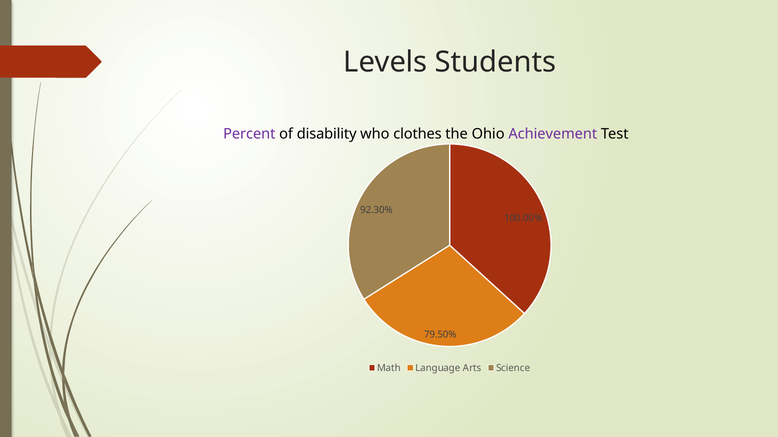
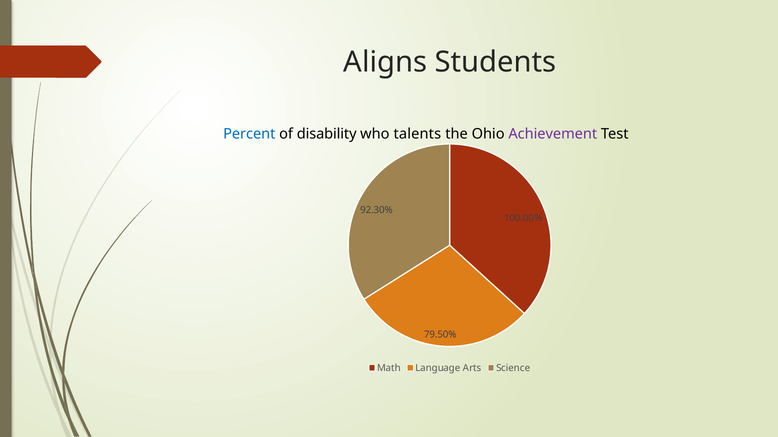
Levels: Levels -> Aligns
Percent colour: purple -> blue
clothes: clothes -> talents
